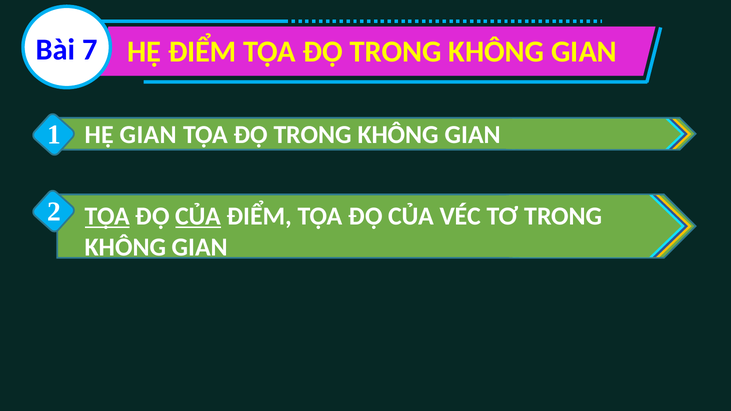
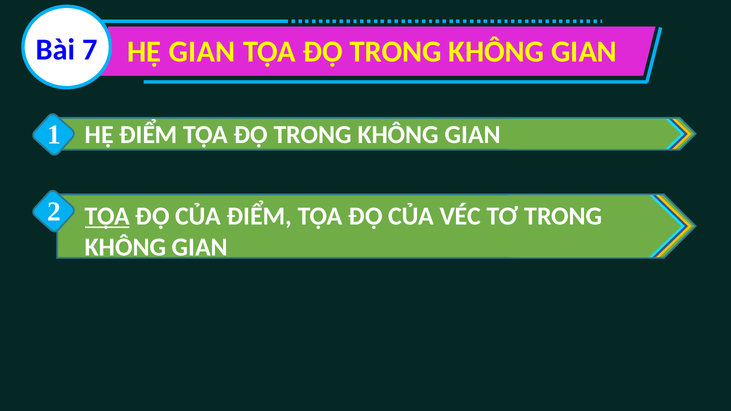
HỆ ĐIỂM: ĐIỂM -> GIAN
HỆ GIAN: GIAN -> ĐIỂM
CỦA at (198, 216) underline: present -> none
